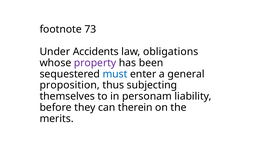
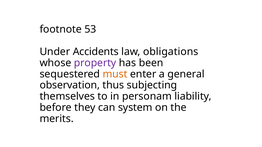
73: 73 -> 53
must colour: blue -> orange
proposition: proposition -> observation
therein: therein -> system
